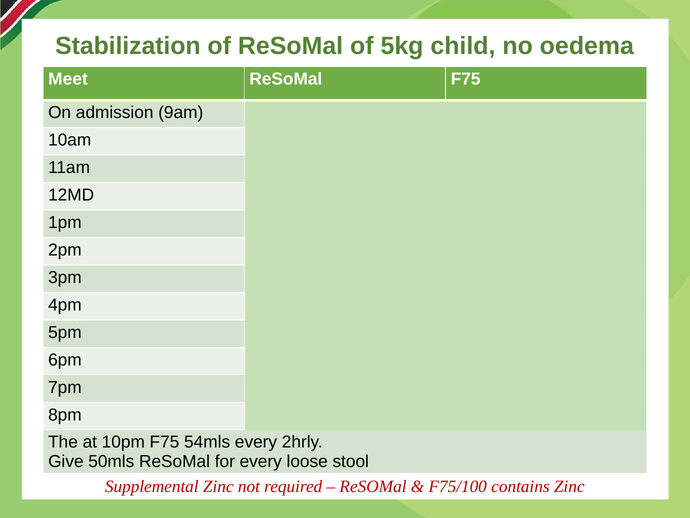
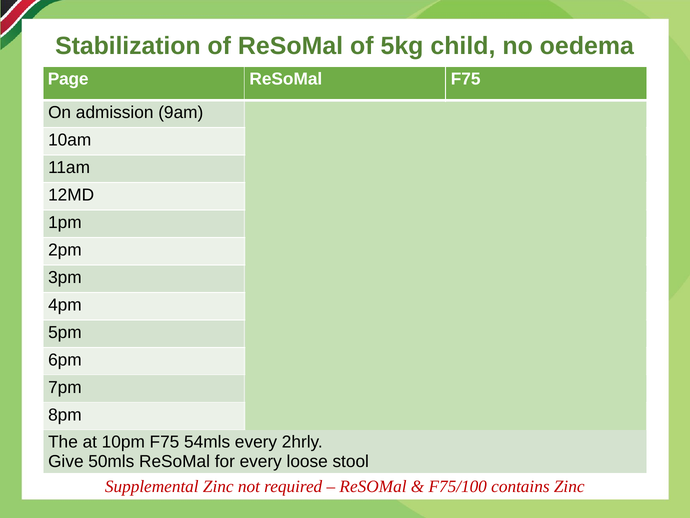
Meet: Meet -> Page
